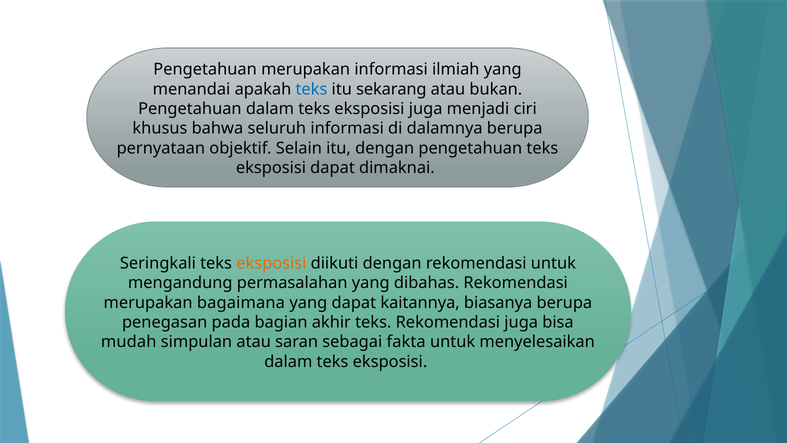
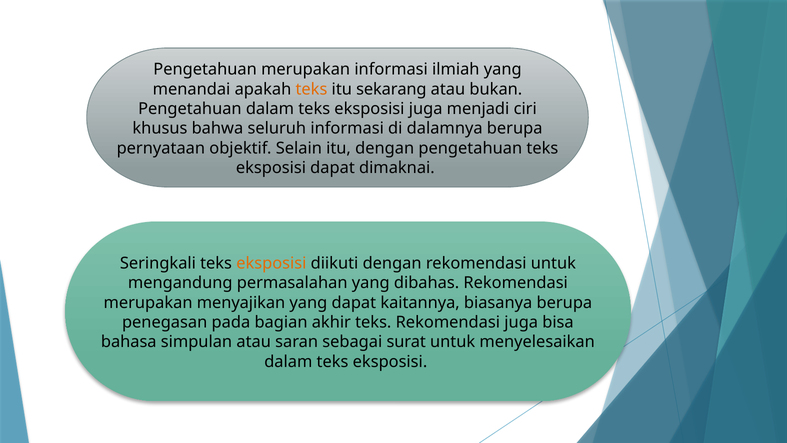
teks at (311, 89) colour: blue -> orange
bagaimana: bagaimana -> menyajikan
mudah: mudah -> bahasa
fakta: fakta -> surat
